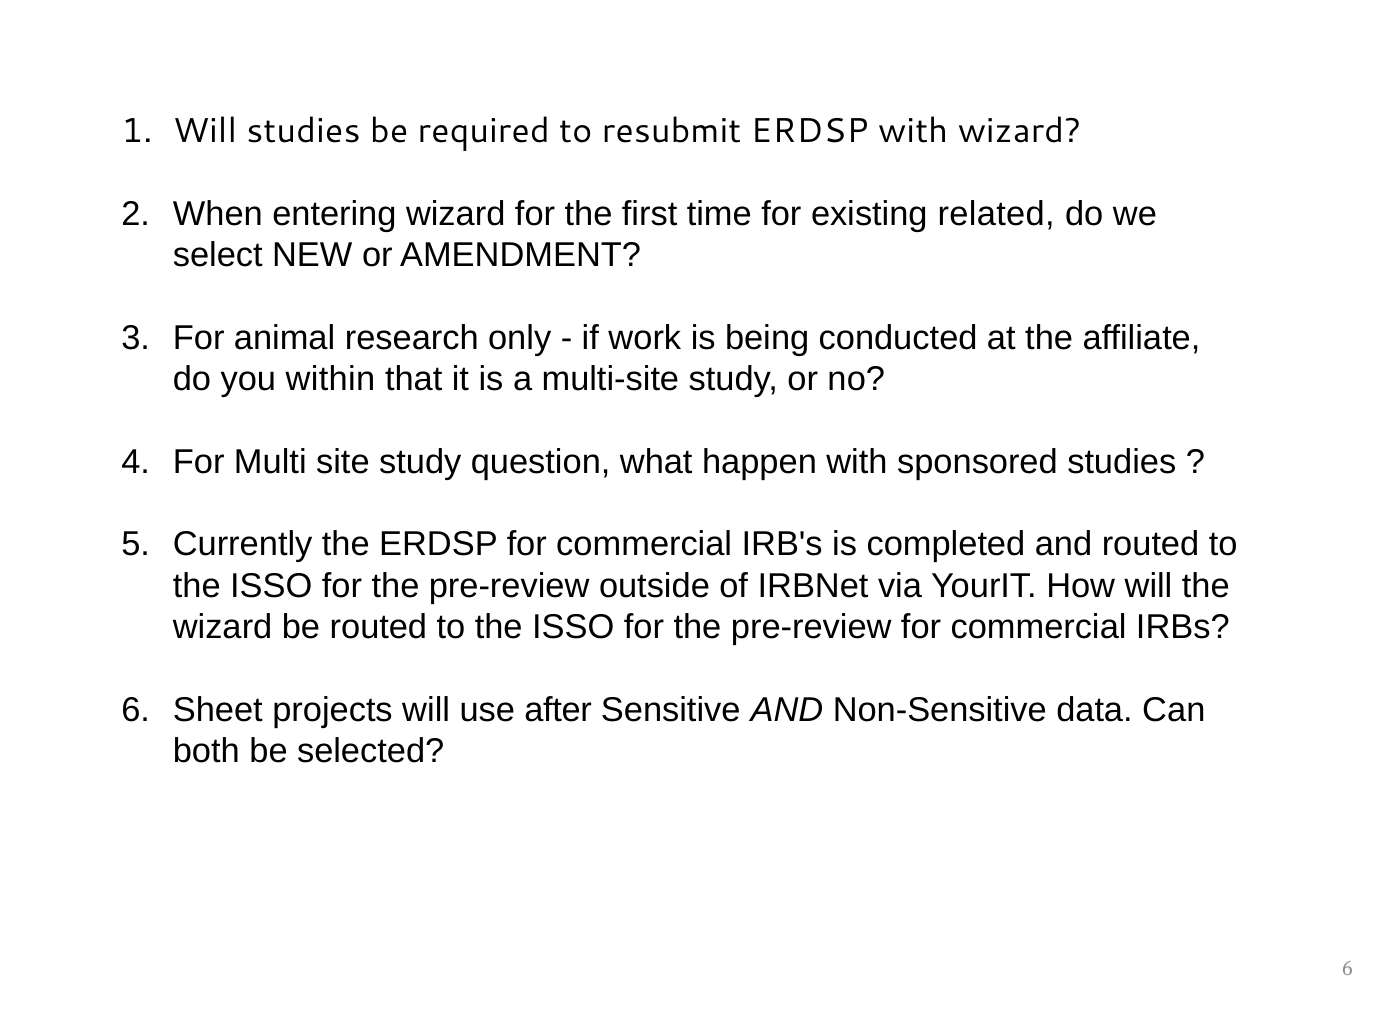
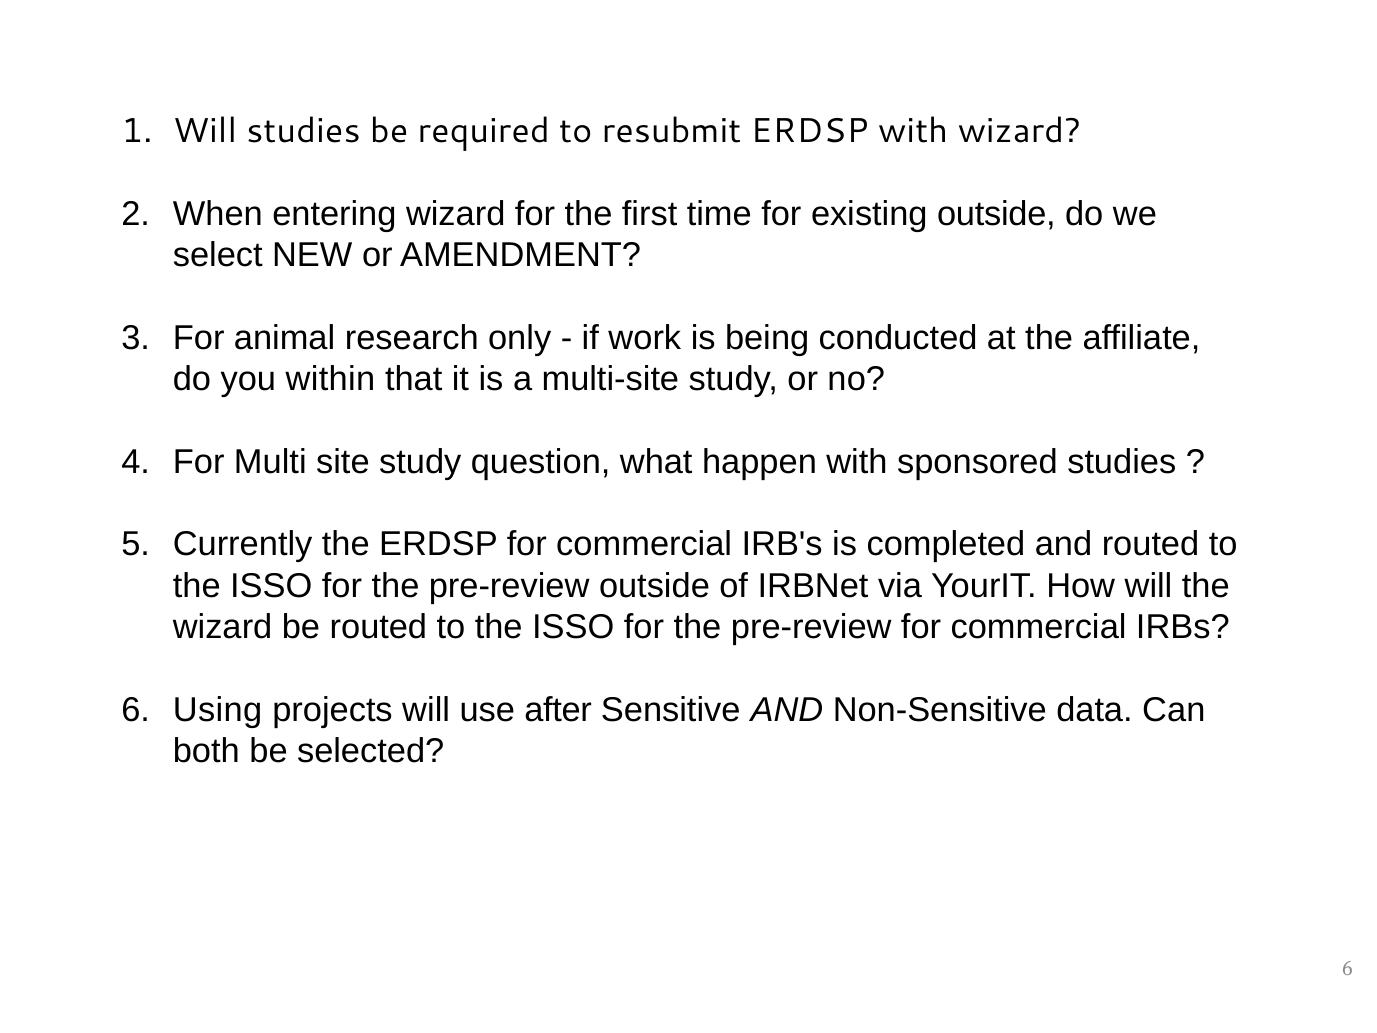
existing related: related -> outside
Sheet: Sheet -> Using
